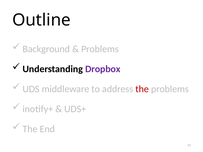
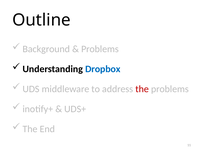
Dropbox colour: purple -> blue
